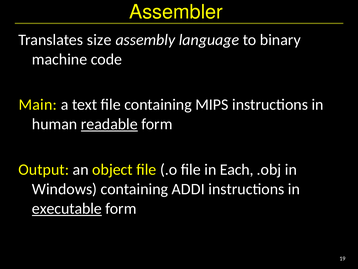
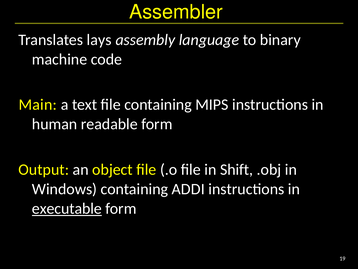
size: size -> lays
readable underline: present -> none
Each: Each -> Shift
